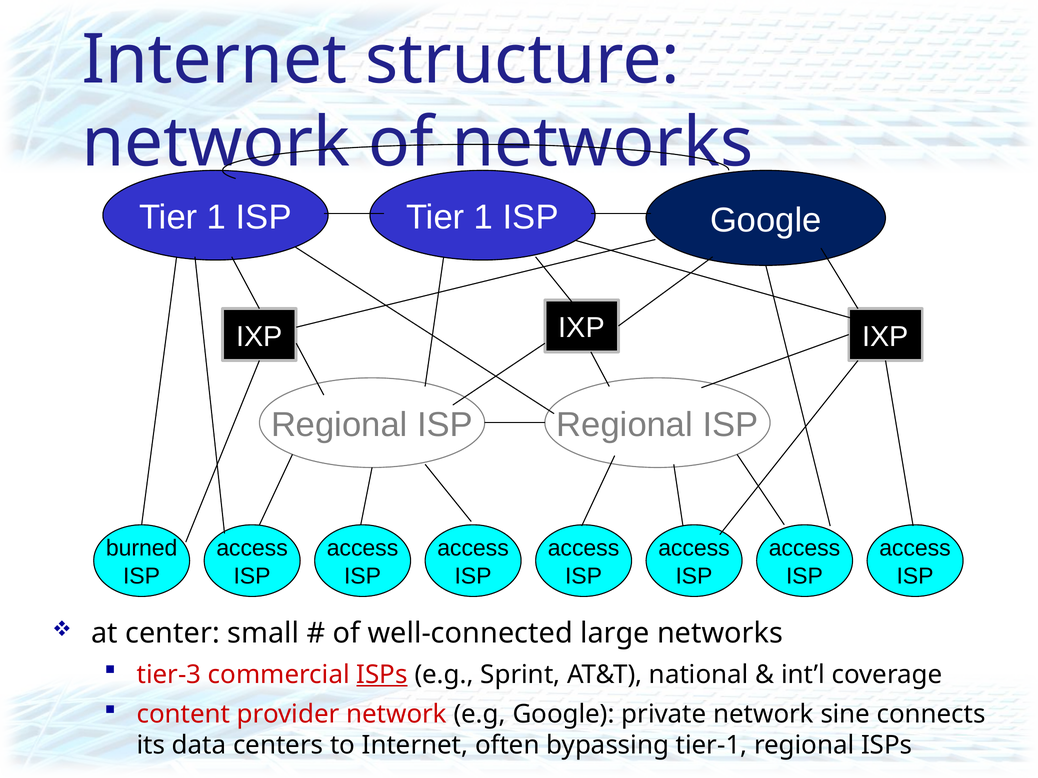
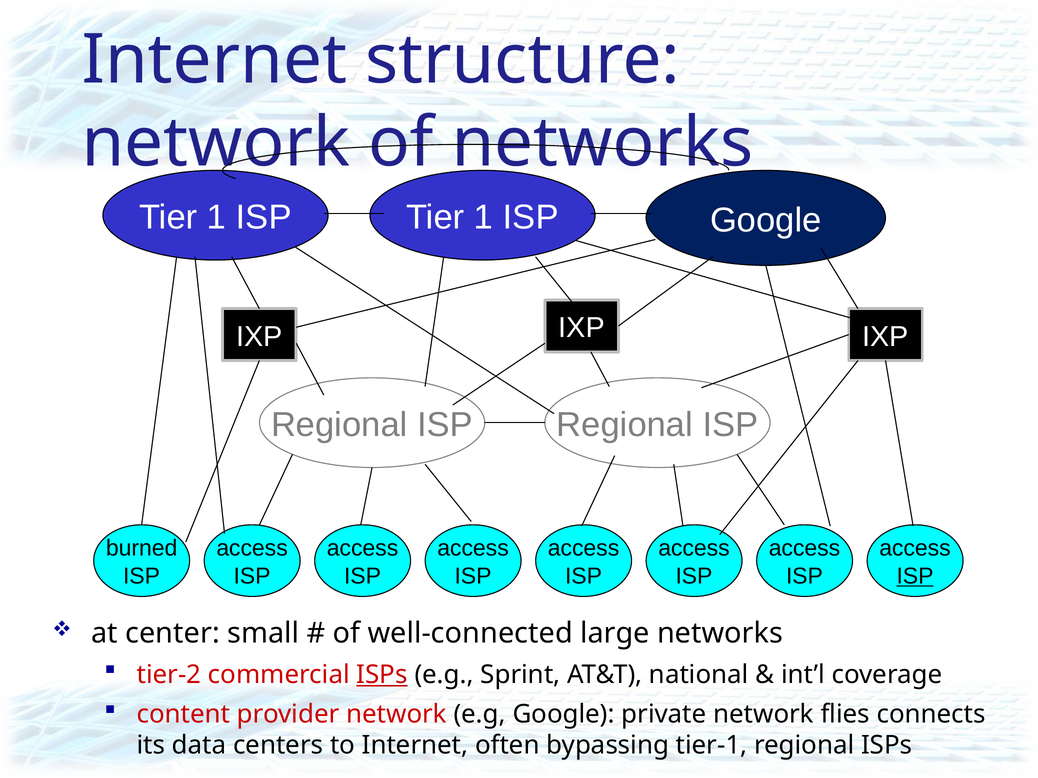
ISP at (915, 576) underline: none -> present
tier-3: tier-3 -> tier-2
sine: sine -> flies
